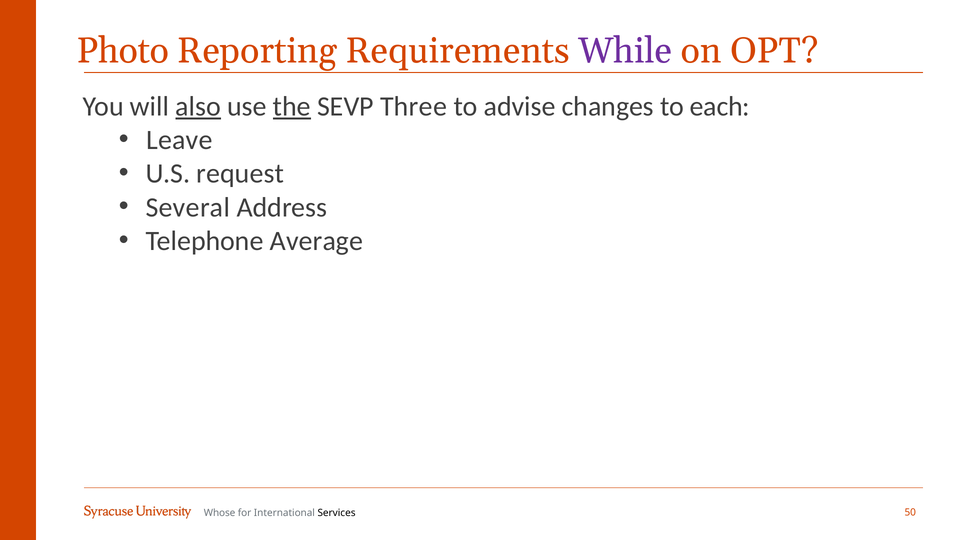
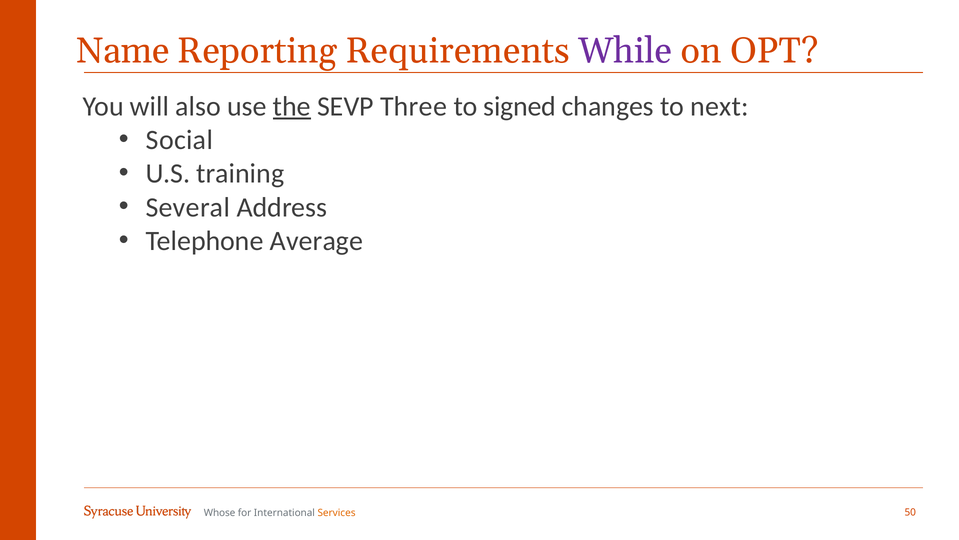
Photo: Photo -> Name
also underline: present -> none
advise: advise -> signed
each: each -> next
Leave: Leave -> Social
request: request -> training
Services colour: black -> orange
